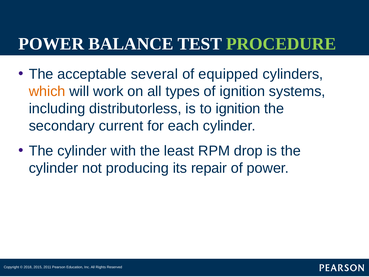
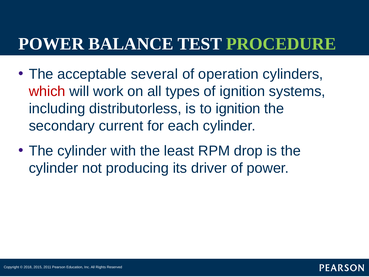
equipped: equipped -> operation
which colour: orange -> red
repair: repair -> driver
